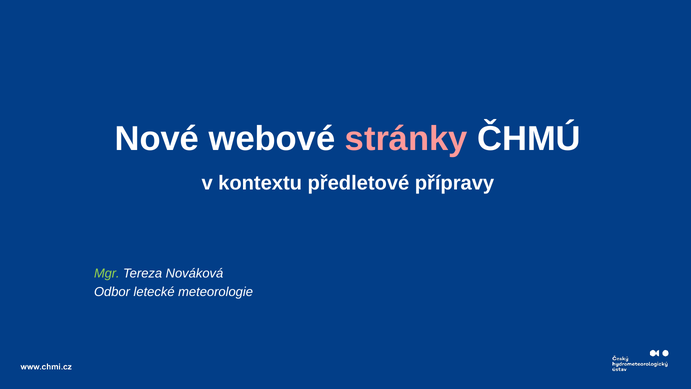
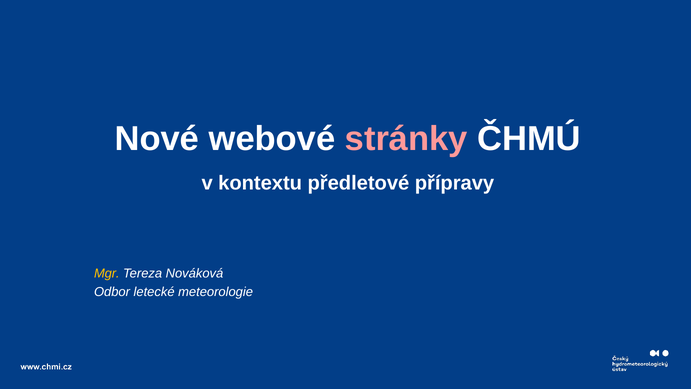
Mgr colour: light green -> yellow
